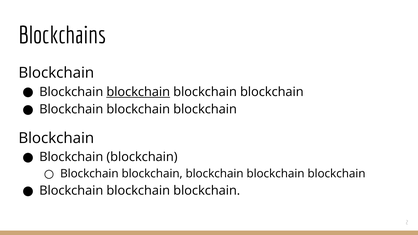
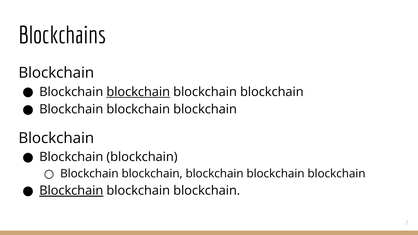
Blockchain at (71, 191) underline: none -> present
